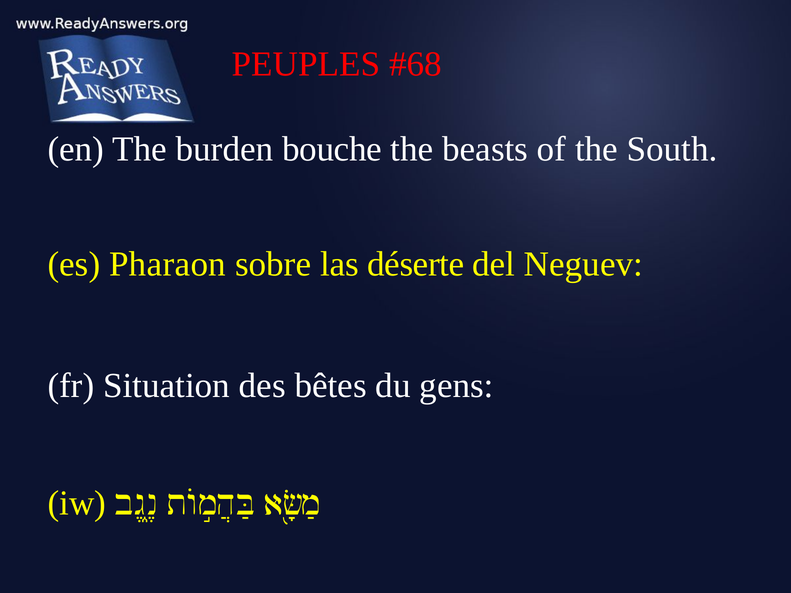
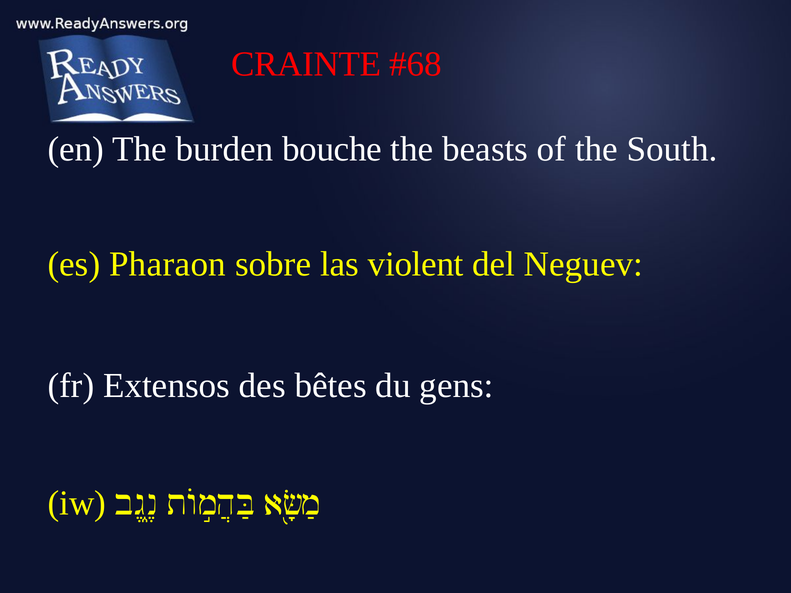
PEUPLES: PEUPLES -> CRAINTE
déserte: déserte -> violent
Situation: Situation -> Extensos
